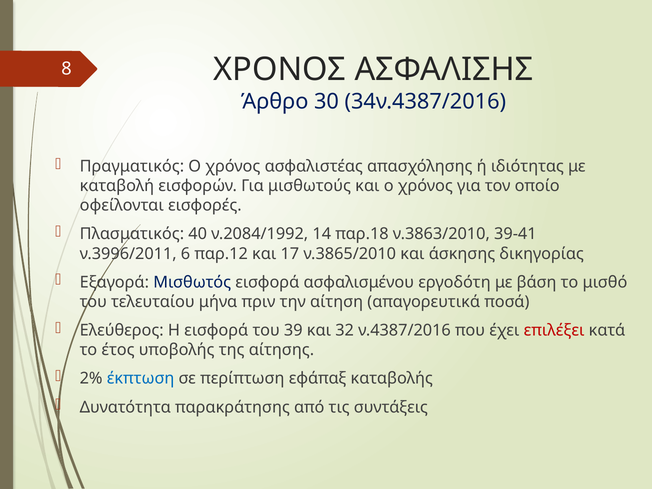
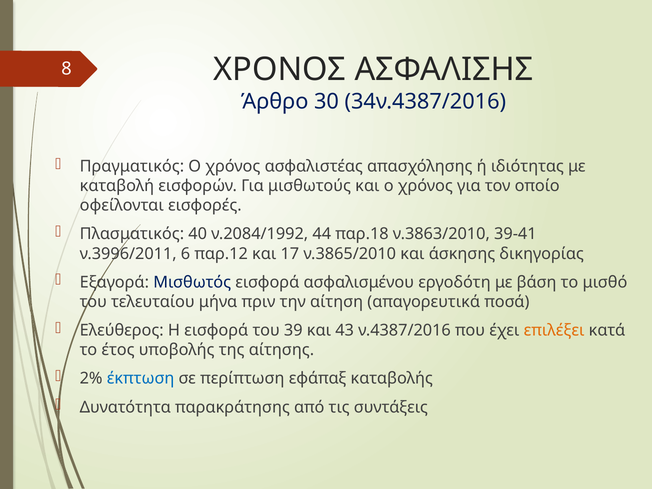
14: 14 -> 44
32: 32 -> 43
επιλέξει colour: red -> orange
